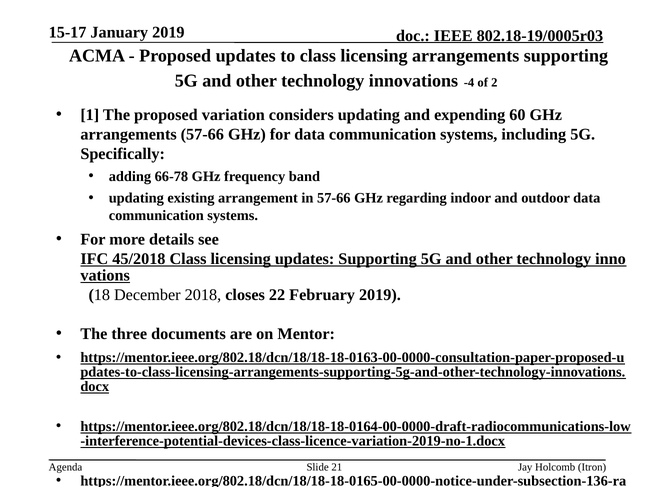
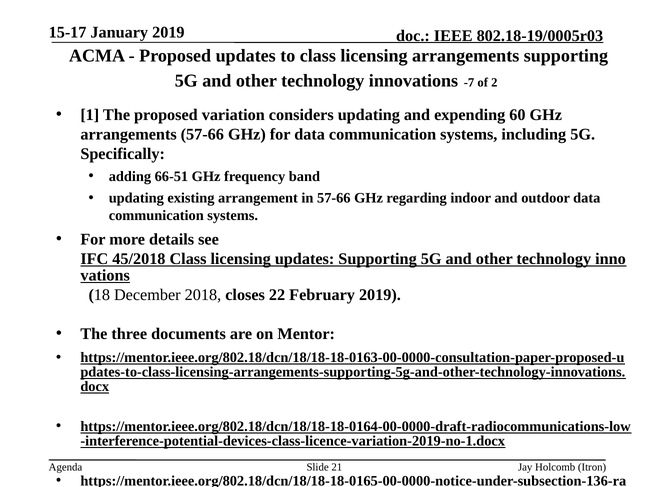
-4: -4 -> -7
66-78: 66-78 -> 66-51
